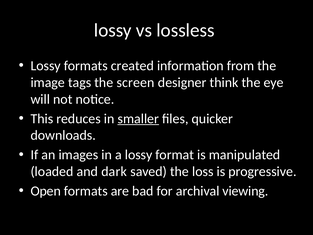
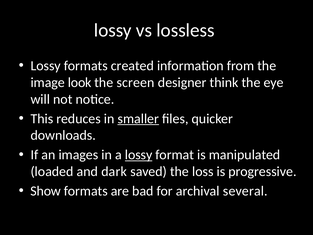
tags: tags -> look
lossy at (139, 155) underline: none -> present
Open: Open -> Show
viewing: viewing -> several
